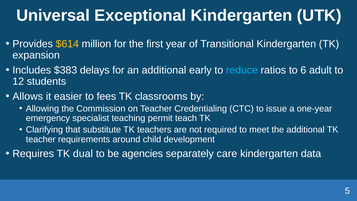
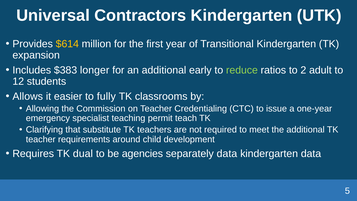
Exceptional: Exceptional -> Contractors
delays: delays -> longer
reduce colour: light blue -> light green
6: 6 -> 2
fees: fees -> fully
separately care: care -> data
